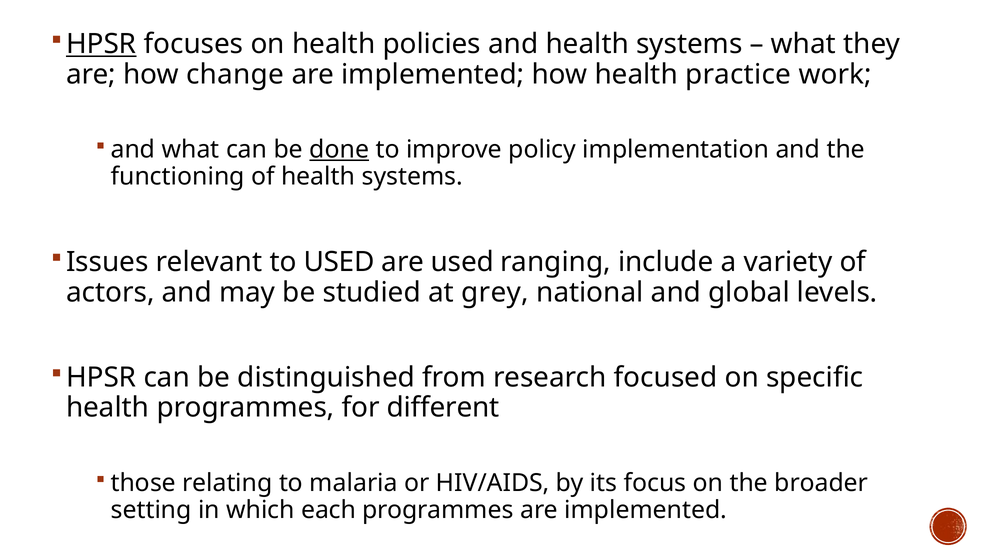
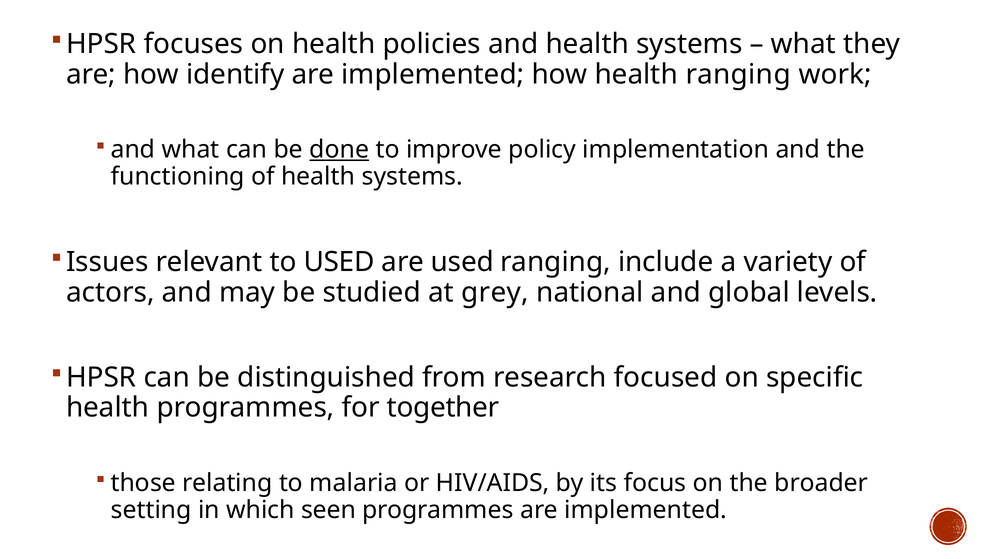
HPSR at (101, 44) underline: present -> none
change: change -> identify
health practice: practice -> ranging
different: different -> together
each: each -> seen
